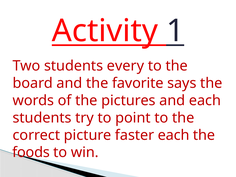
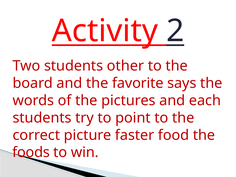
1: 1 -> 2
every: every -> other
faster each: each -> food
